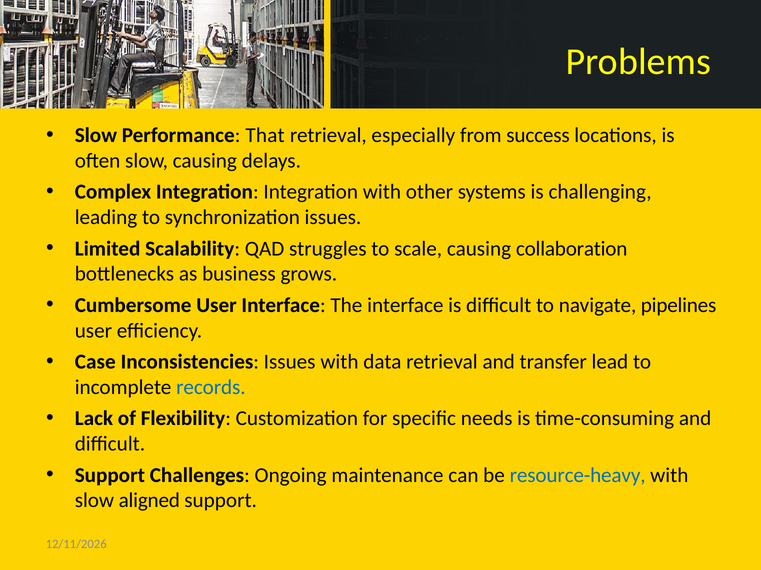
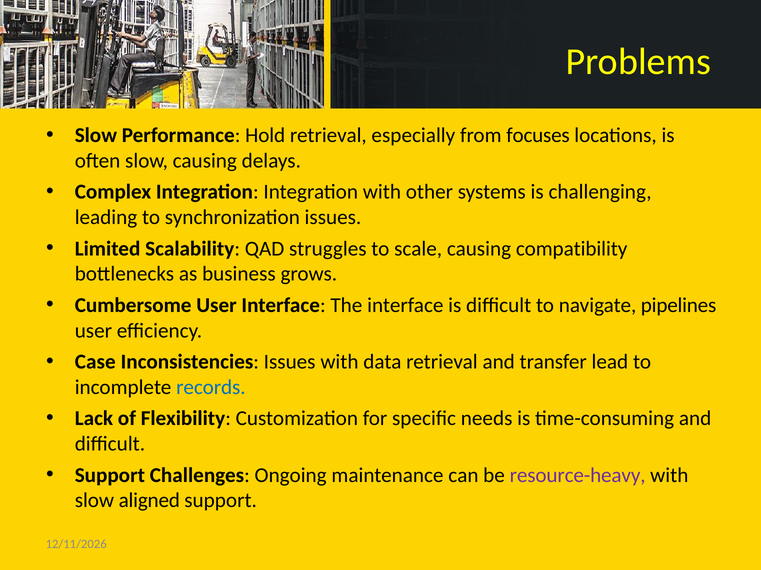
That: That -> Hold
success: success -> focuses
collaboration: collaboration -> compatibility
resource-heavy colour: blue -> purple
